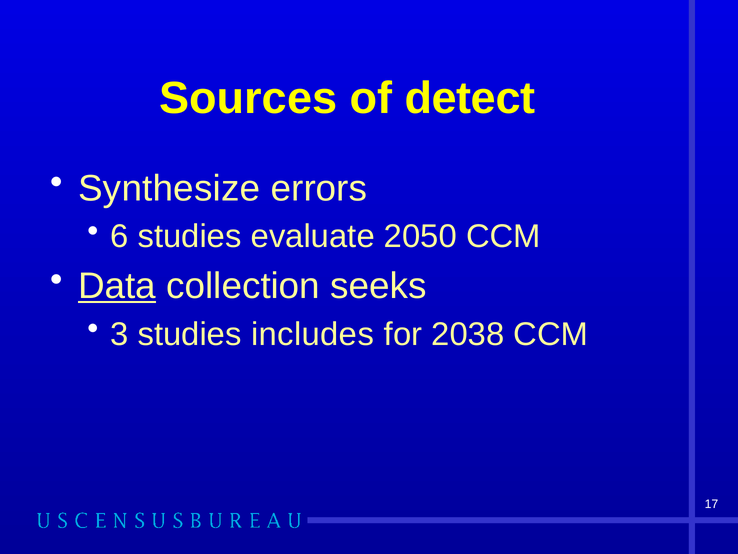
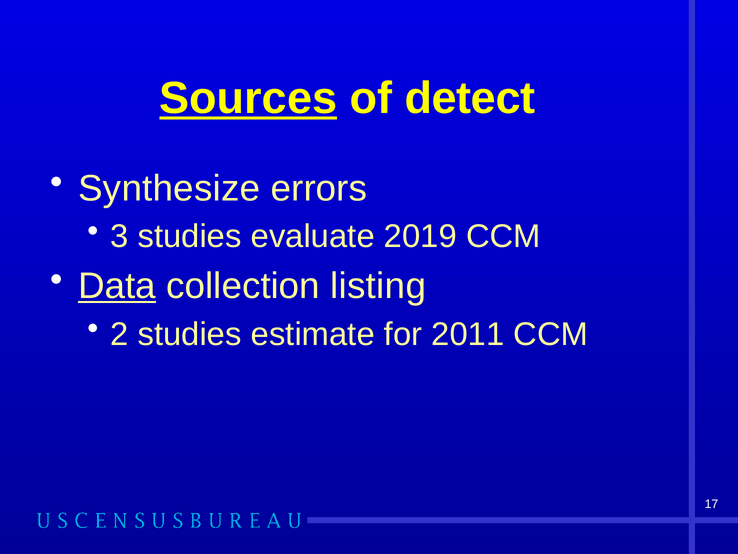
Sources underline: none -> present
6: 6 -> 3
2050: 2050 -> 2019
seeks: seeks -> listing
3: 3 -> 2
includes: includes -> estimate
2038: 2038 -> 2011
